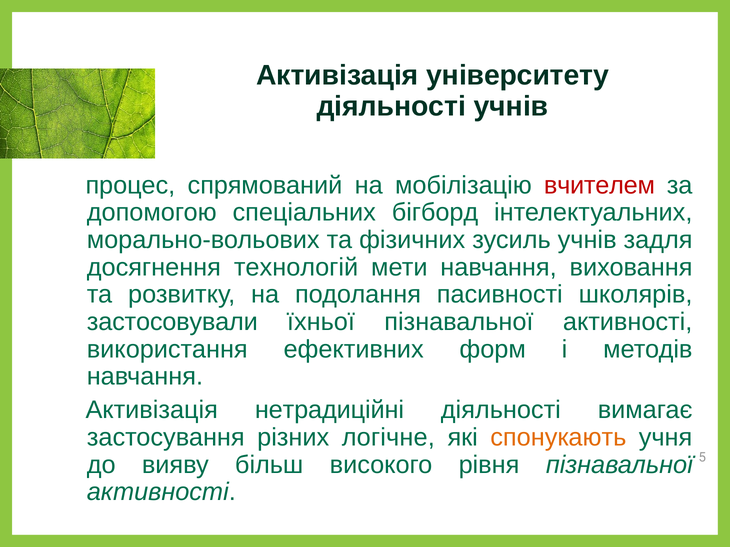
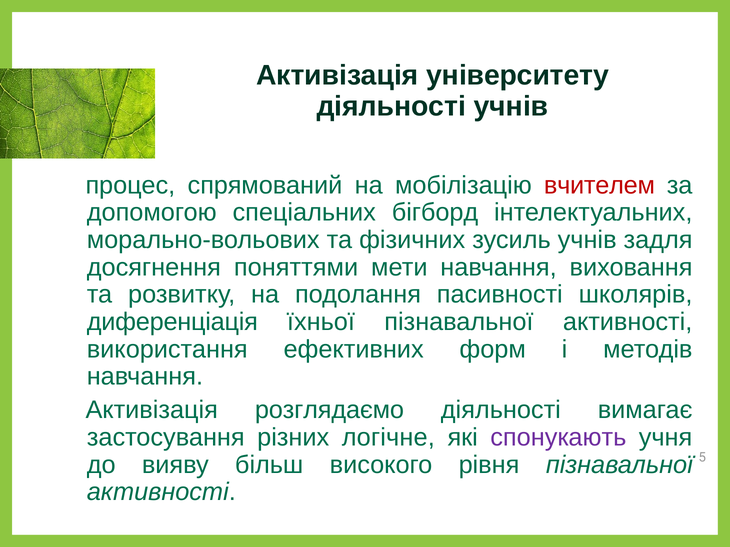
технологій: технологій -> поняттями
застосовували: застосовували -> диференціація
нетрадиційні: нетрадиційні -> розглядаємо
спонукають colour: orange -> purple
